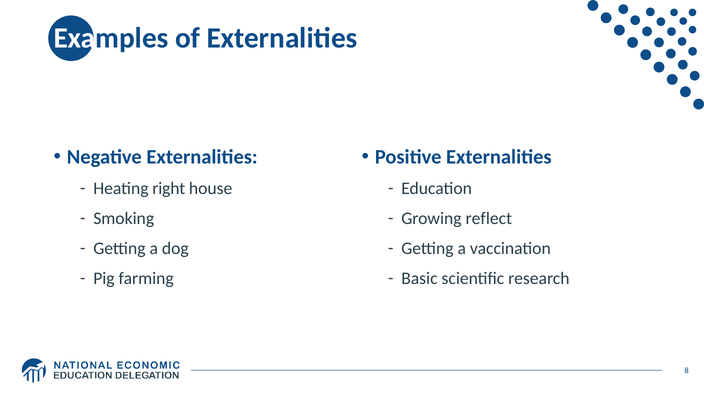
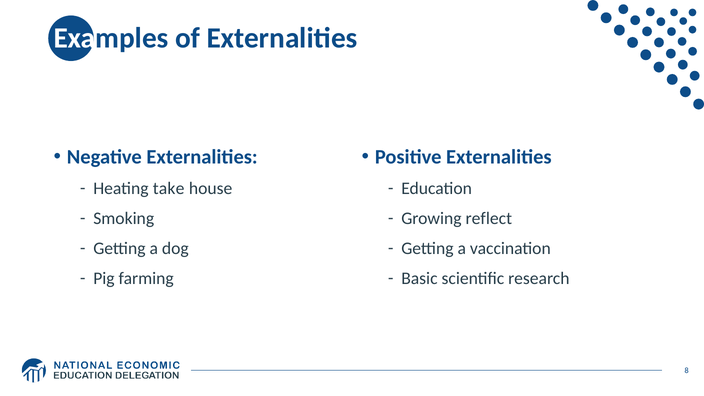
right: right -> take
